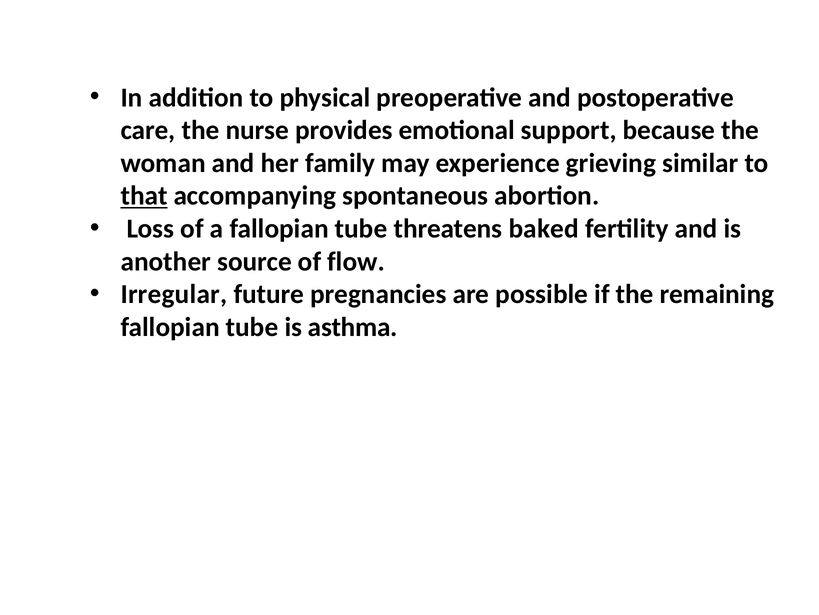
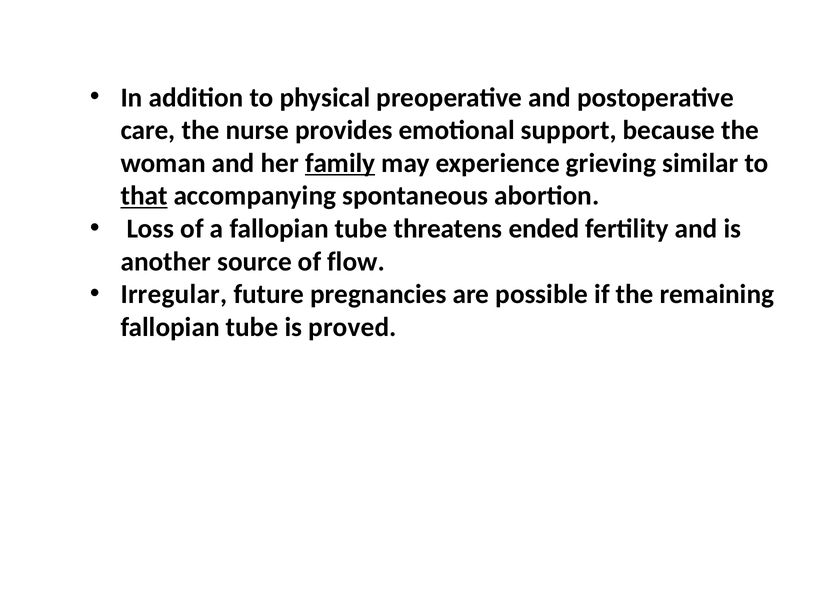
family underline: none -> present
baked: baked -> ended
asthma: asthma -> proved
